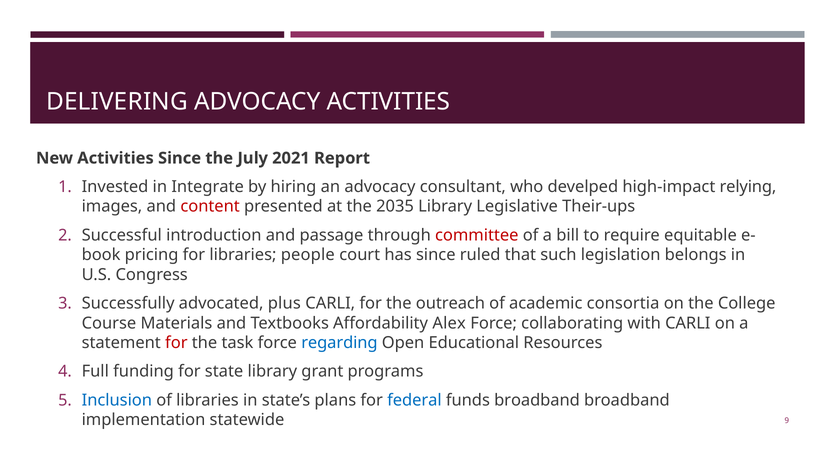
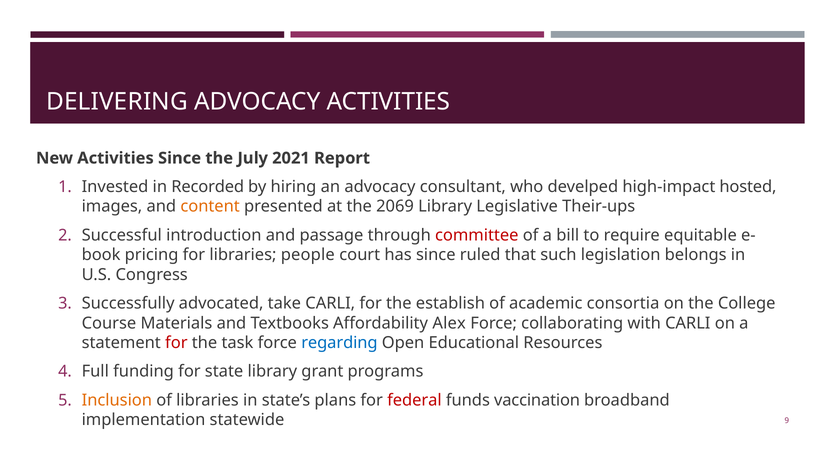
Integrate: Integrate -> Recorded
relying: relying -> hosted
content colour: red -> orange
2035: 2035 -> 2069
plus: plus -> take
outreach: outreach -> establish
Inclusion colour: blue -> orange
federal colour: blue -> red
funds broadband: broadband -> vaccination
